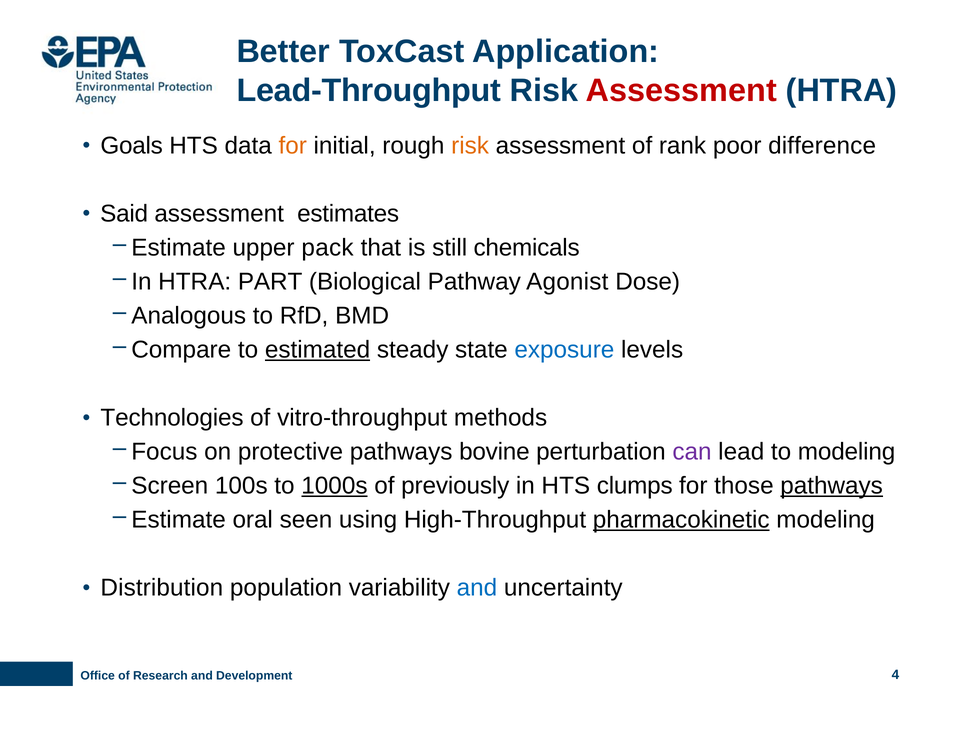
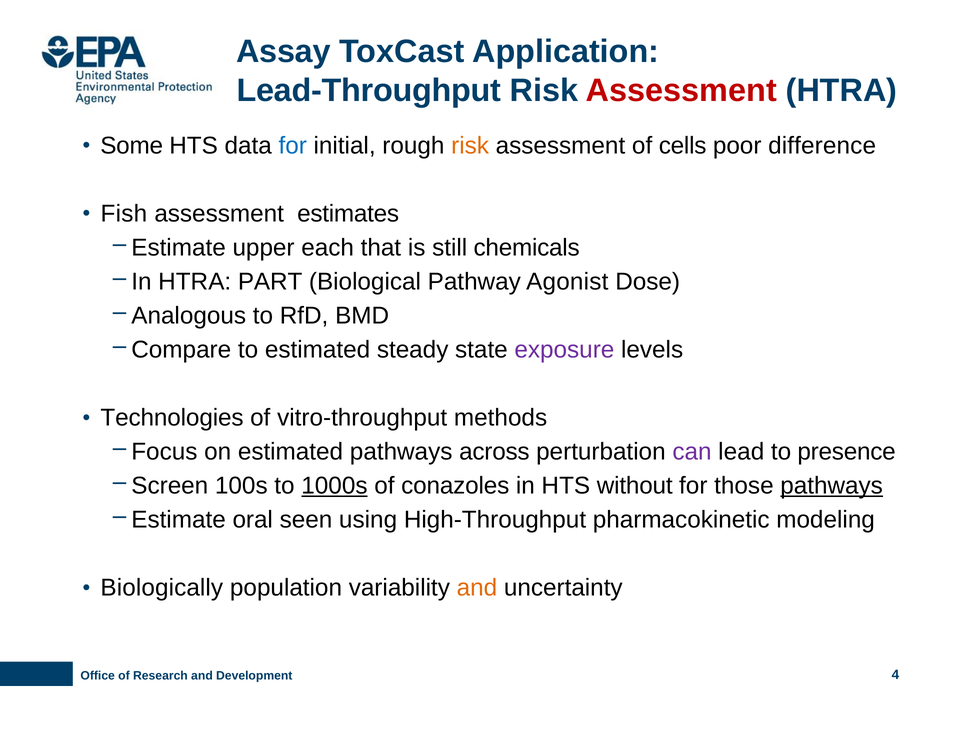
Better: Better -> Assay
Goals: Goals -> Some
for at (293, 146) colour: orange -> blue
rank: rank -> cells
Said: Said -> Fish
pack: pack -> each
estimated at (318, 350) underline: present -> none
exposure colour: blue -> purple
on protective: protective -> estimated
bovine: bovine -> across
to modeling: modeling -> presence
previously: previously -> conazoles
clumps: clumps -> without
pharmacokinetic underline: present -> none
Distribution: Distribution -> Biologically
and at (477, 588) colour: blue -> orange
